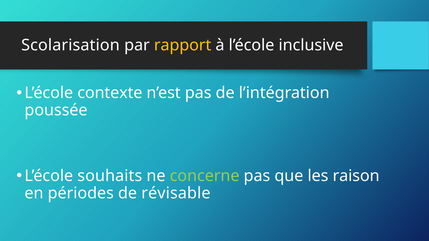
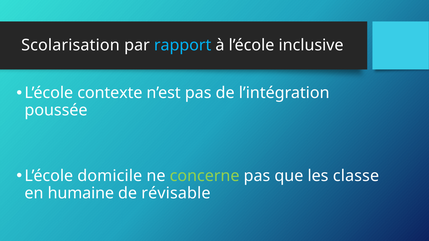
rapport colour: yellow -> light blue
souhaits: souhaits -> domicile
raison: raison -> classe
périodes: périodes -> humaine
